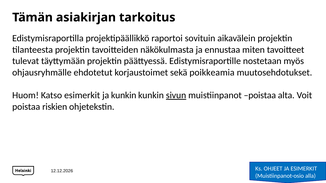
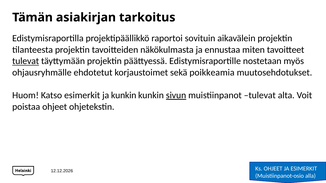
tulevat at (26, 61) underline: none -> present
muistiinpanot poistaa: poistaa -> tulevat
poistaa riskien: riskien -> ohjeet
